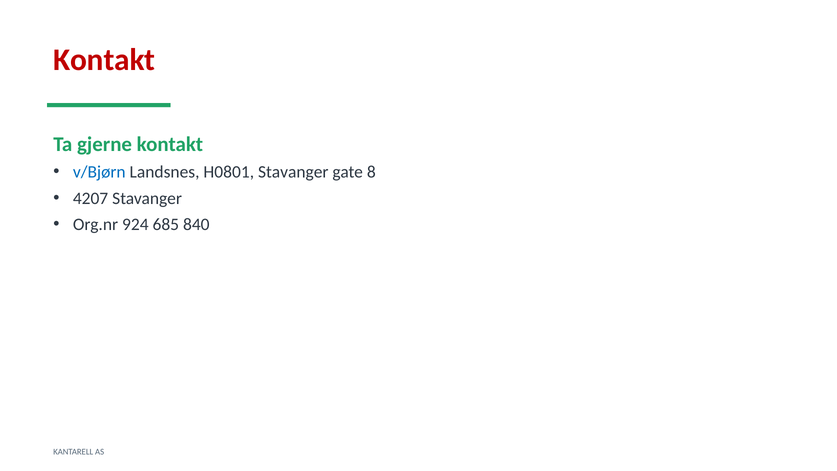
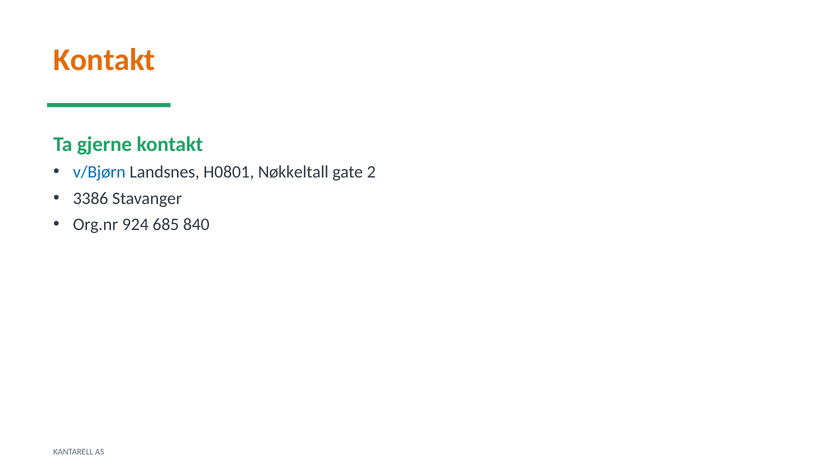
Kontakt at (104, 60) colour: red -> orange
H0801 Stavanger: Stavanger -> Nøkkeltall
8: 8 -> 2
4207: 4207 -> 3386
